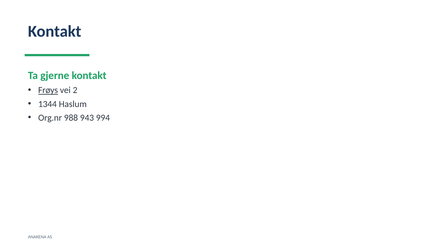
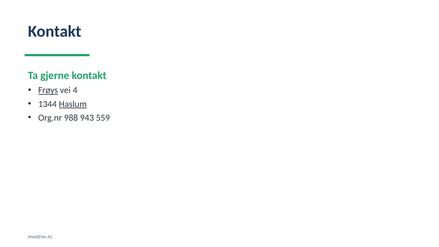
2: 2 -> 4
Haslum underline: none -> present
994: 994 -> 559
